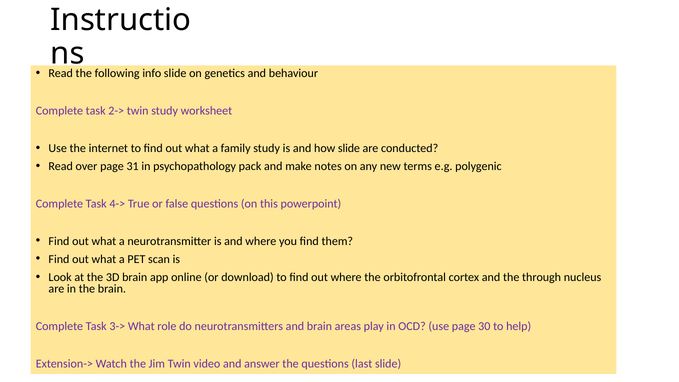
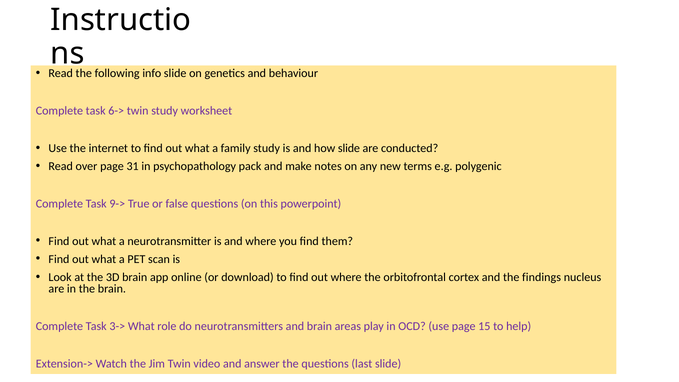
2->: 2-> -> 6->
4->: 4-> -> 9->
through: through -> findings
30: 30 -> 15
